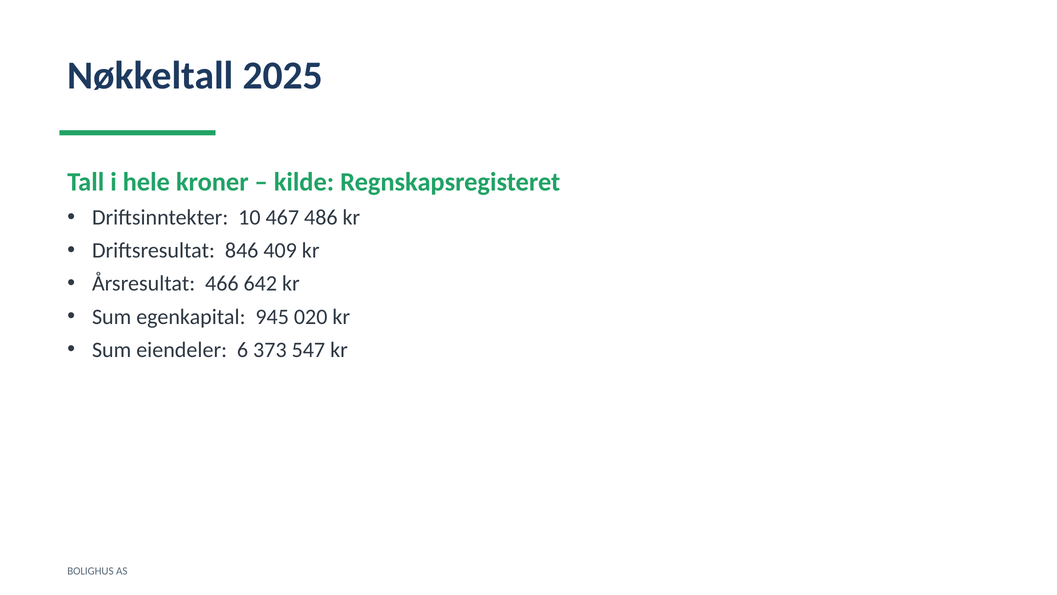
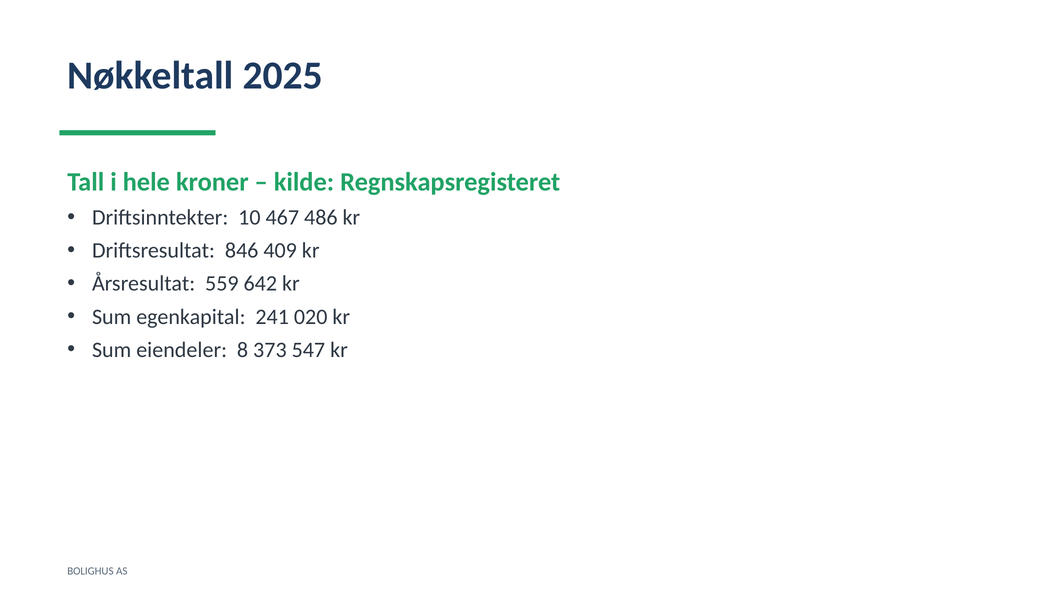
466: 466 -> 559
945: 945 -> 241
6: 6 -> 8
